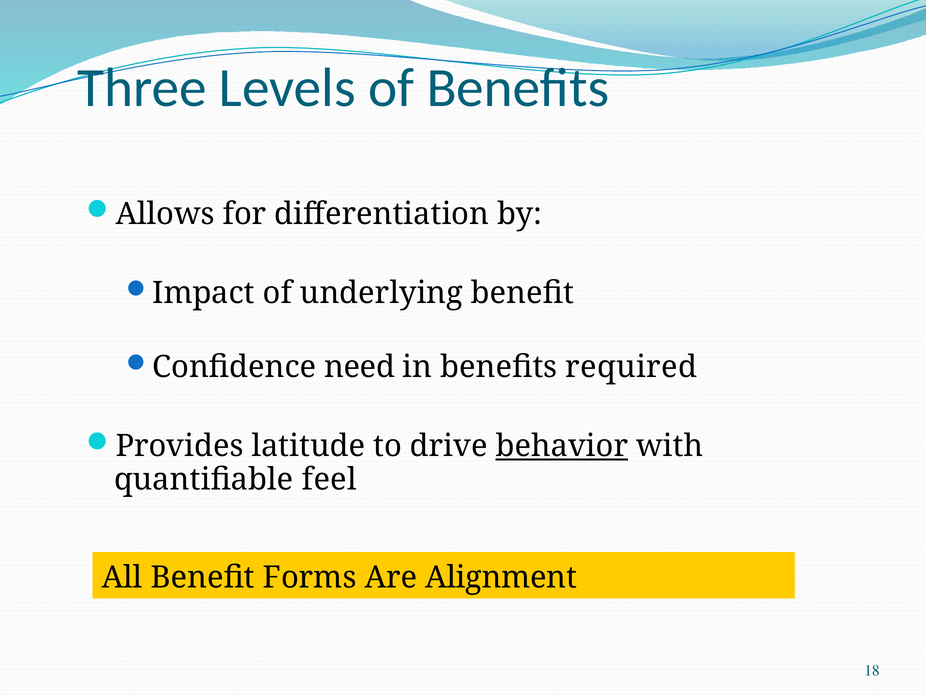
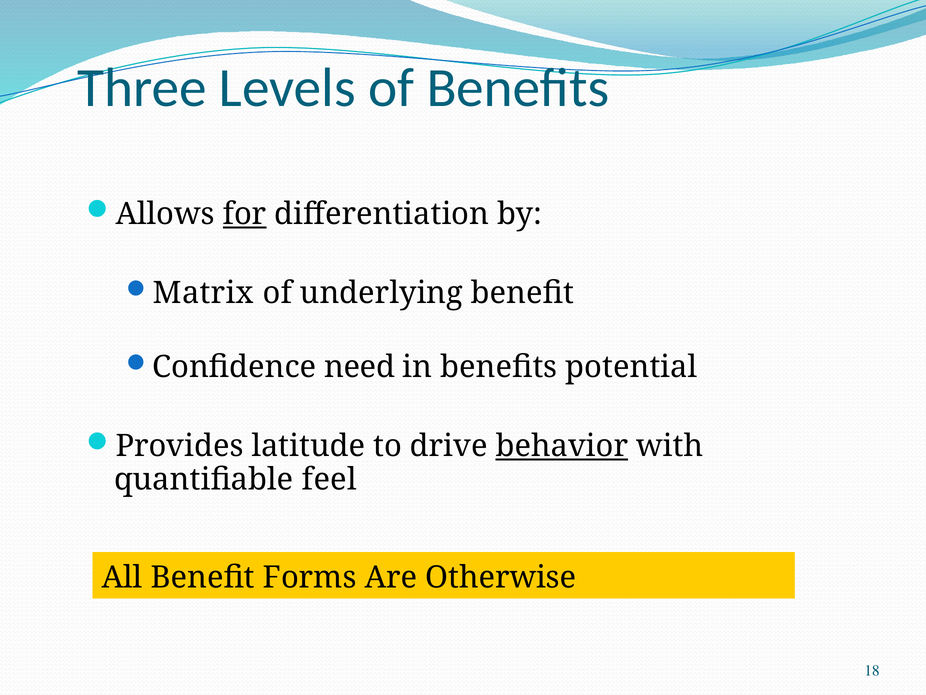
for underline: none -> present
Impact: Impact -> Matrix
required: required -> potential
Alignment: Alignment -> Otherwise
